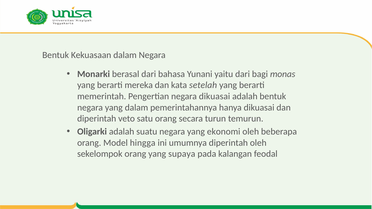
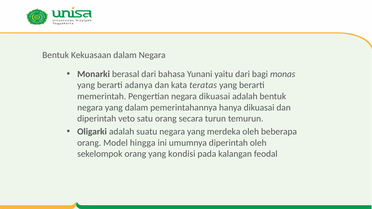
mereka: mereka -> adanya
setelah: setelah -> teratas
ekonomi: ekonomi -> merdeka
supaya: supaya -> kondisi
